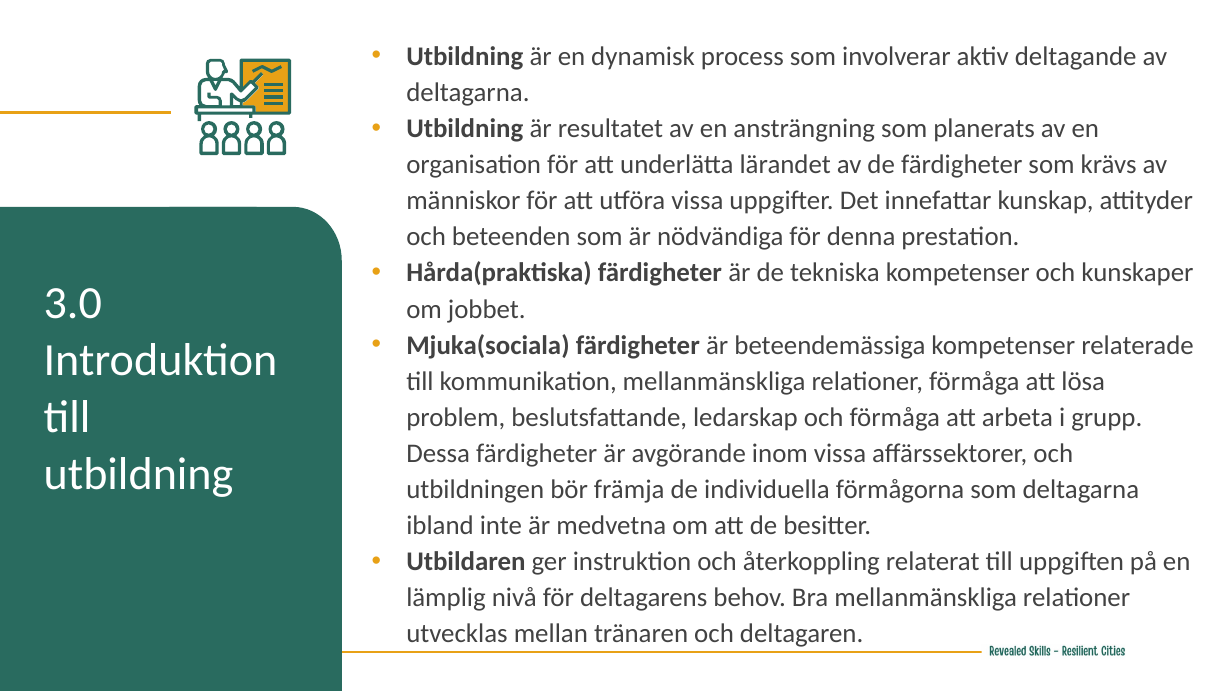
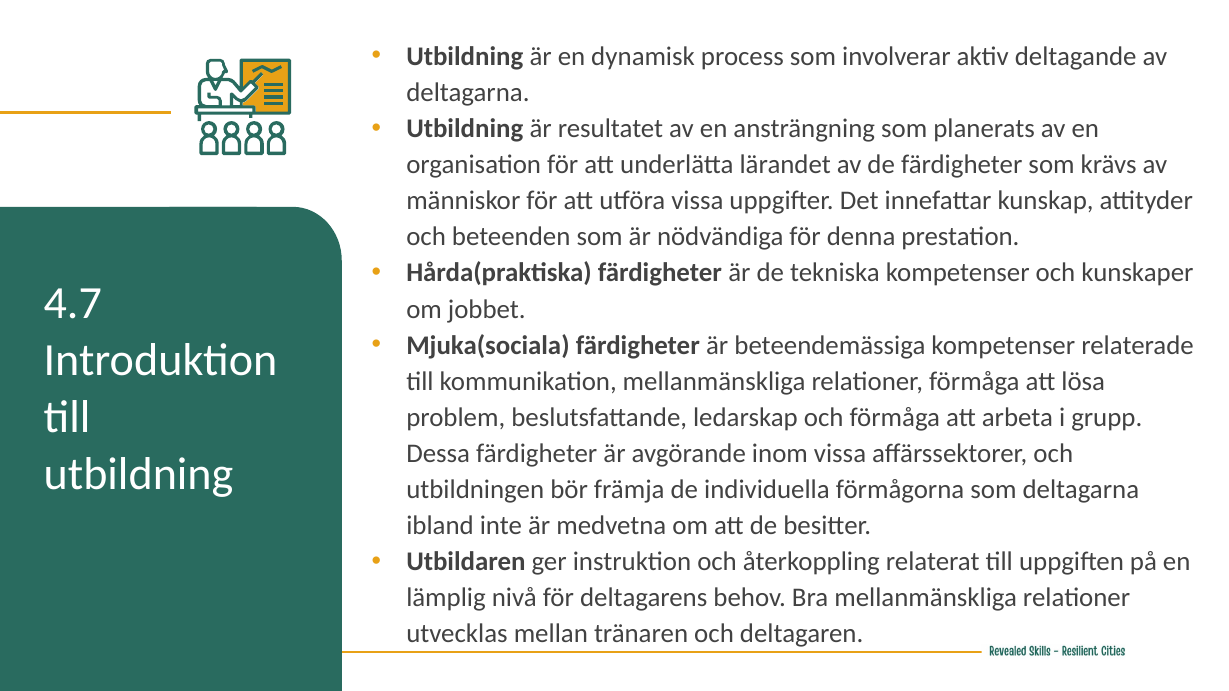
3.0: 3.0 -> 4.7
